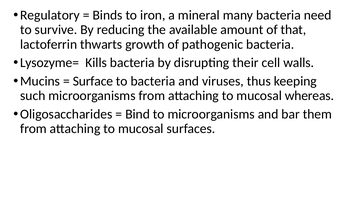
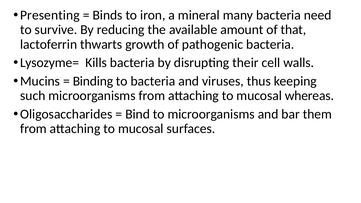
Regulatory: Regulatory -> Presenting
Surface: Surface -> Binding
